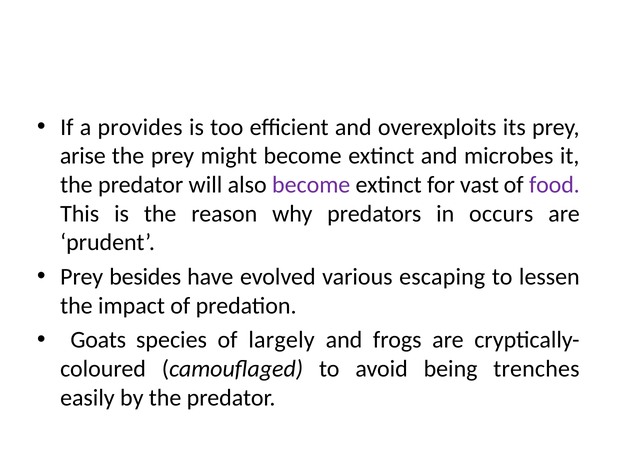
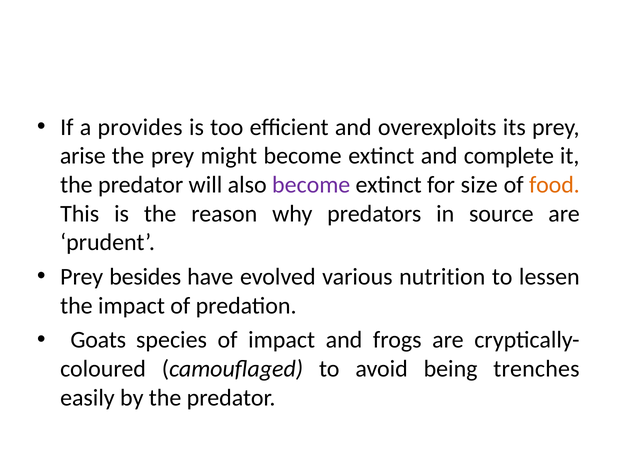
microbes: microbes -> complete
vast: vast -> size
food colour: purple -> orange
occurs: occurs -> source
escaping: escaping -> nutrition
of largely: largely -> impact
